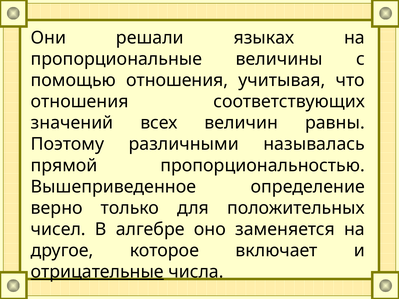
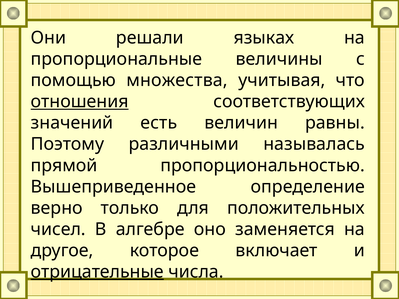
помощью отношения: отношения -> множества
отношения at (80, 102) underline: none -> present
всех: всех -> есть
